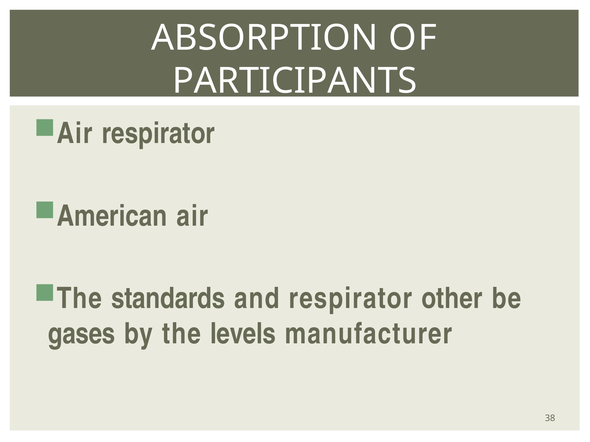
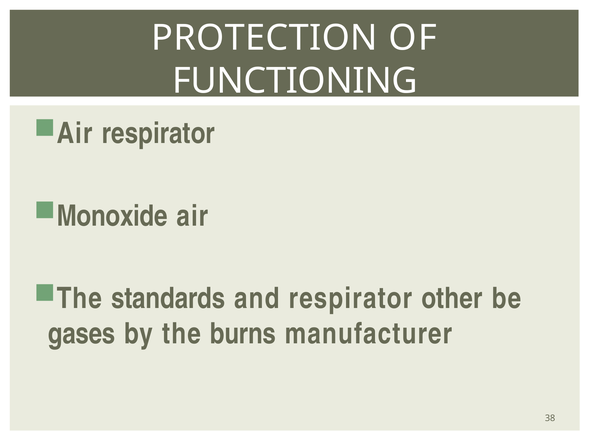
ABSORPTION: ABSORPTION -> PROTECTION
PARTICIPANTS: PARTICIPANTS -> FUNCTIONING
American: American -> Monoxide
levels: levels -> burns
